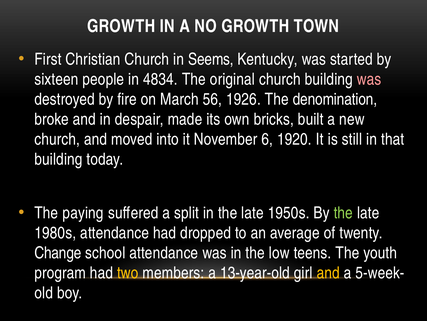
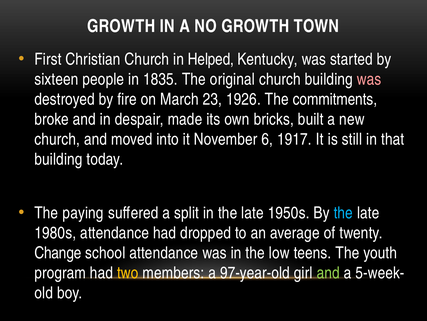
Seems: Seems -> Helped
4834: 4834 -> 1835
56: 56 -> 23
denomination: denomination -> commitments
1920: 1920 -> 1917
the at (343, 213) colour: light green -> light blue
13-year-old: 13-year-old -> 97-year-old
and at (328, 272) colour: yellow -> light green
